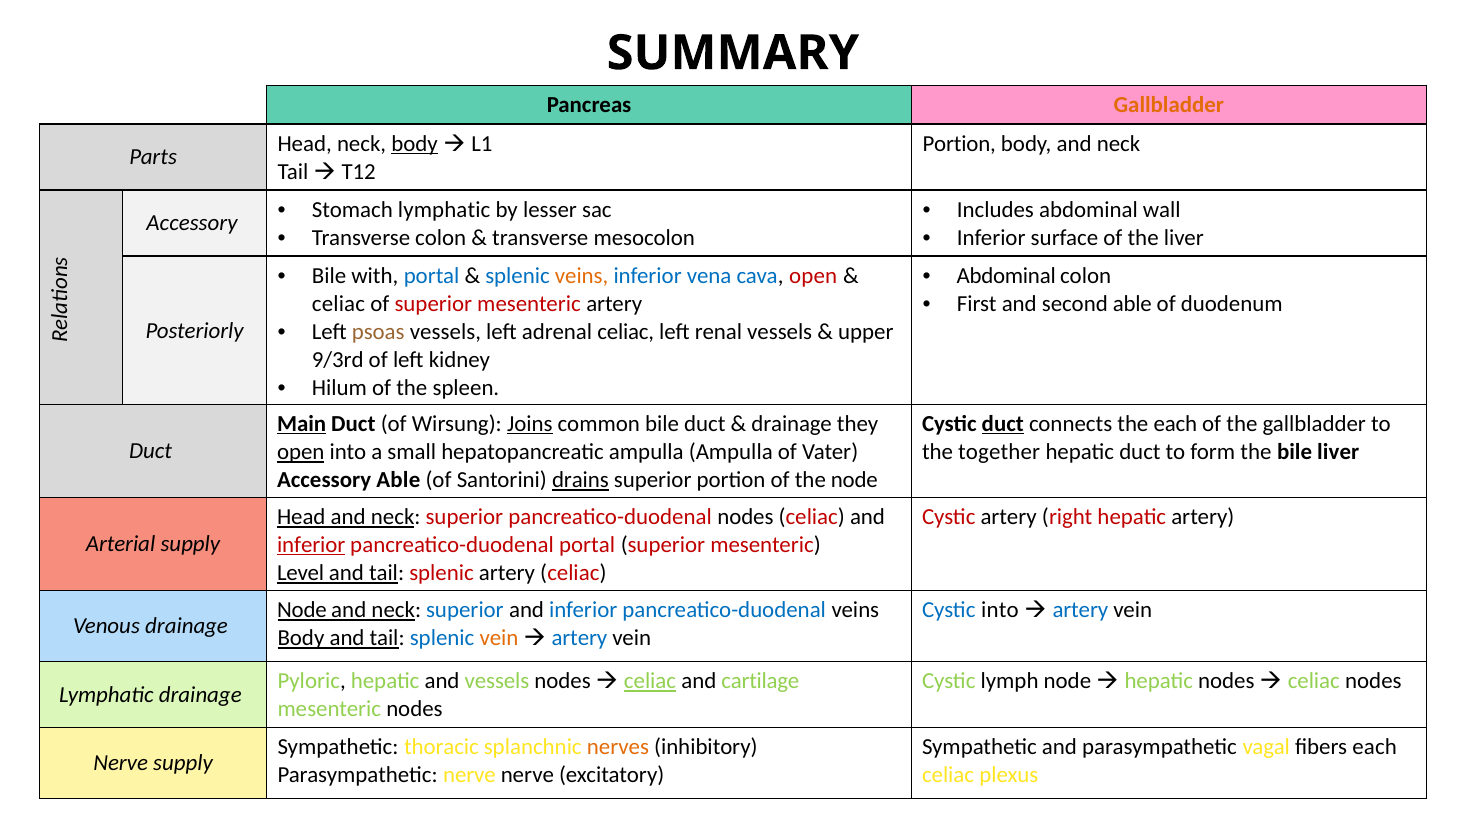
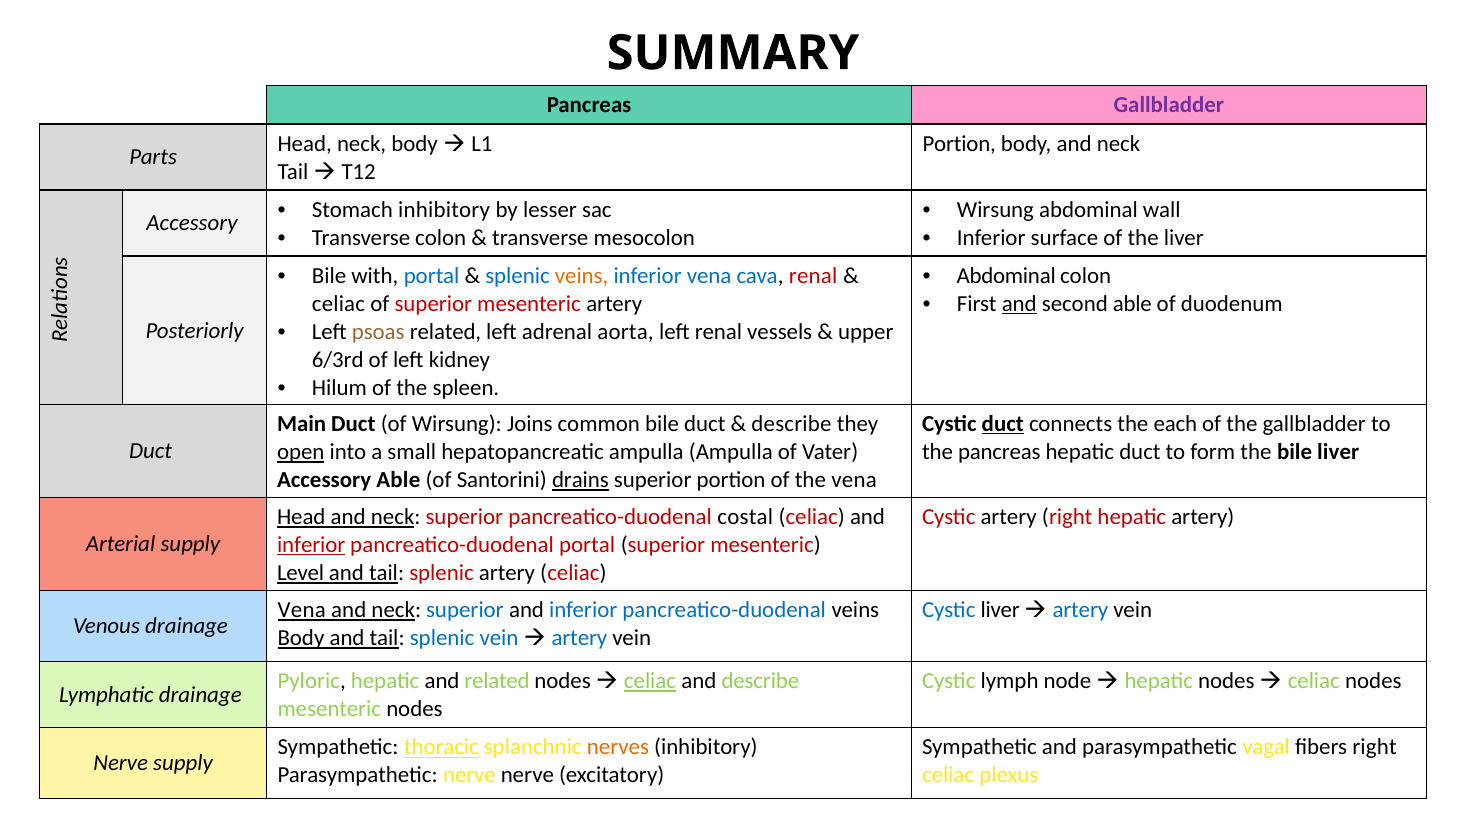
Gallbladder at (1169, 105) colour: orange -> purple
body at (415, 144) underline: present -> none
Stomach lymphatic: lymphatic -> inhibitory
Includes at (995, 210): Includes -> Wirsung
cava open: open -> renal
and at (1019, 304) underline: none -> present
psoas vessels: vessels -> related
adrenal celiac: celiac -> aorta
9/3rd: 9/3rd -> 6/3rd
Main underline: present -> none
Joins underline: present -> none
drainage at (792, 424): drainage -> describe
the together: together -> pancreas
the node: node -> vena
pancreatico-duodenal nodes: nodes -> costal
Cystic into: into -> liver
Node at (302, 610): Node -> Vena
vein at (499, 638) colour: orange -> blue
and vessels: vessels -> related
and cartilage: cartilage -> describe
fibers each: each -> right
thoracic underline: none -> present
